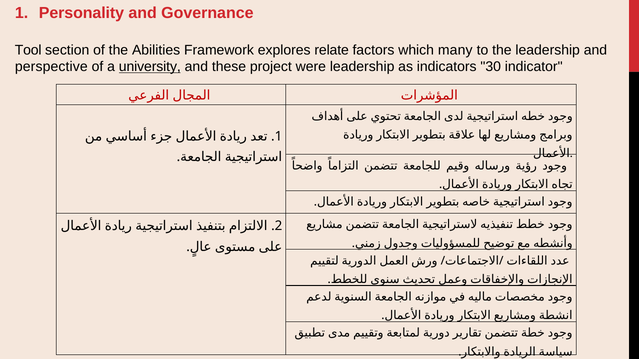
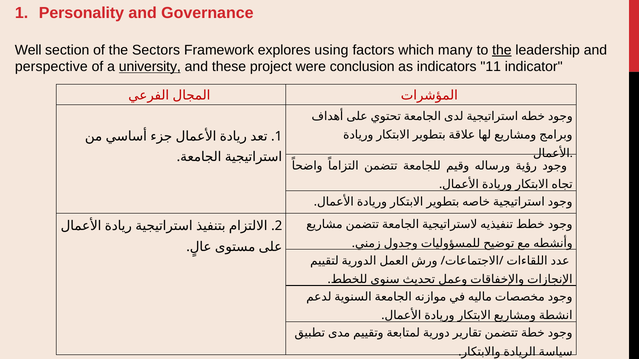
Tool: Tool -> Well
Abilities: Abilities -> Sectors
relate: relate -> using
the at (502, 50) underline: none -> present
were leadership: leadership -> conclusion
30: 30 -> 11
